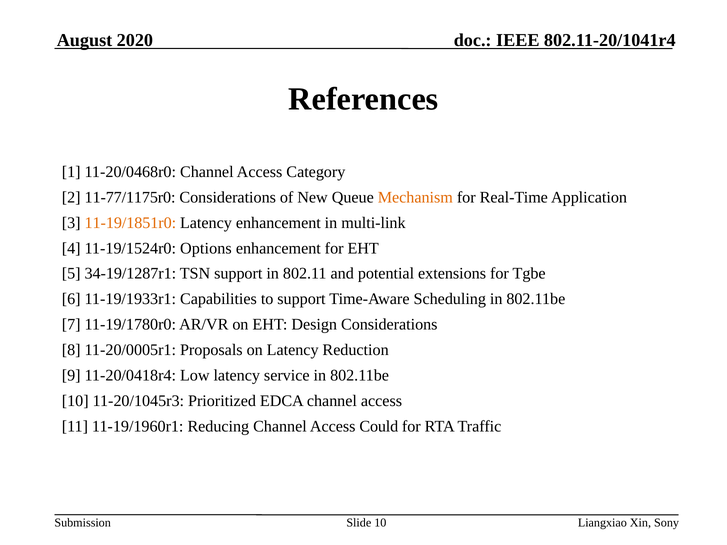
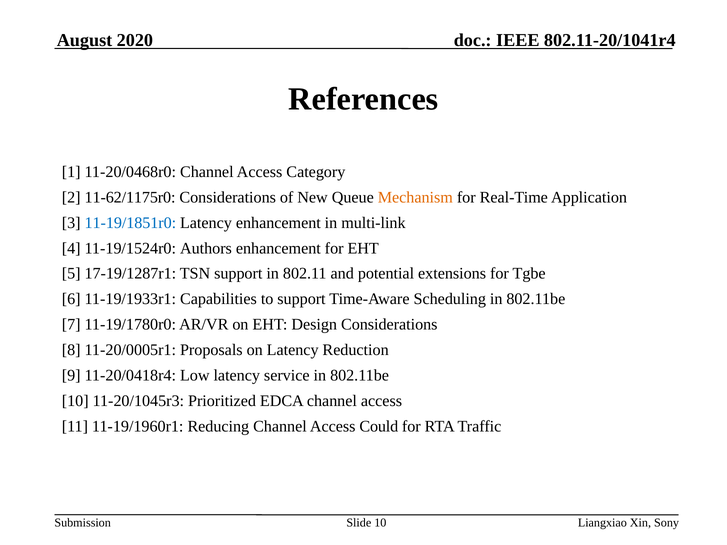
11-77/1175r0: 11-77/1175r0 -> 11-62/1175r0
11-19/1851r0 colour: orange -> blue
Options: Options -> Authors
34-19/1287r1: 34-19/1287r1 -> 17-19/1287r1
